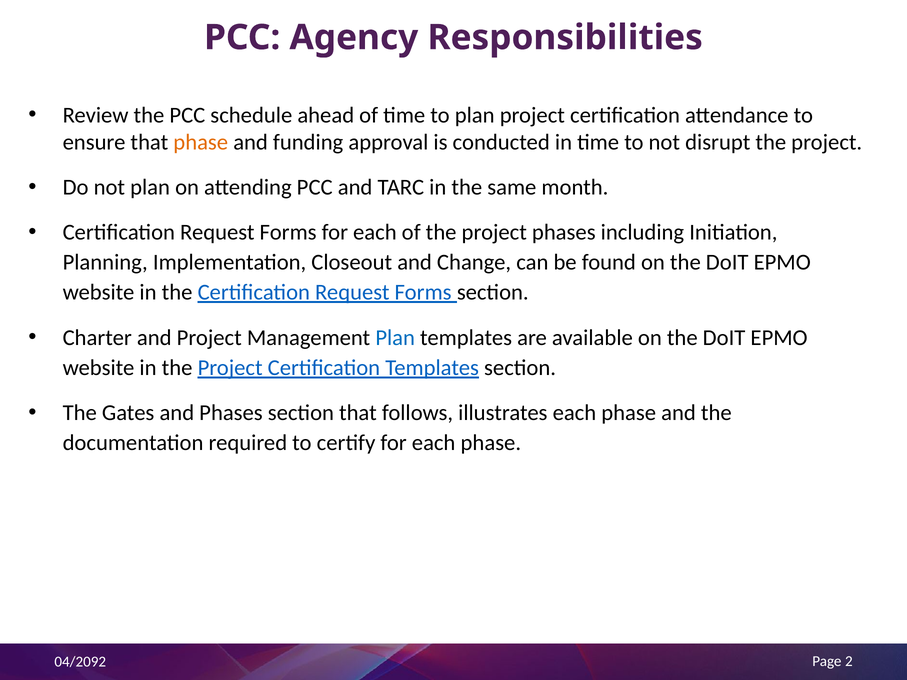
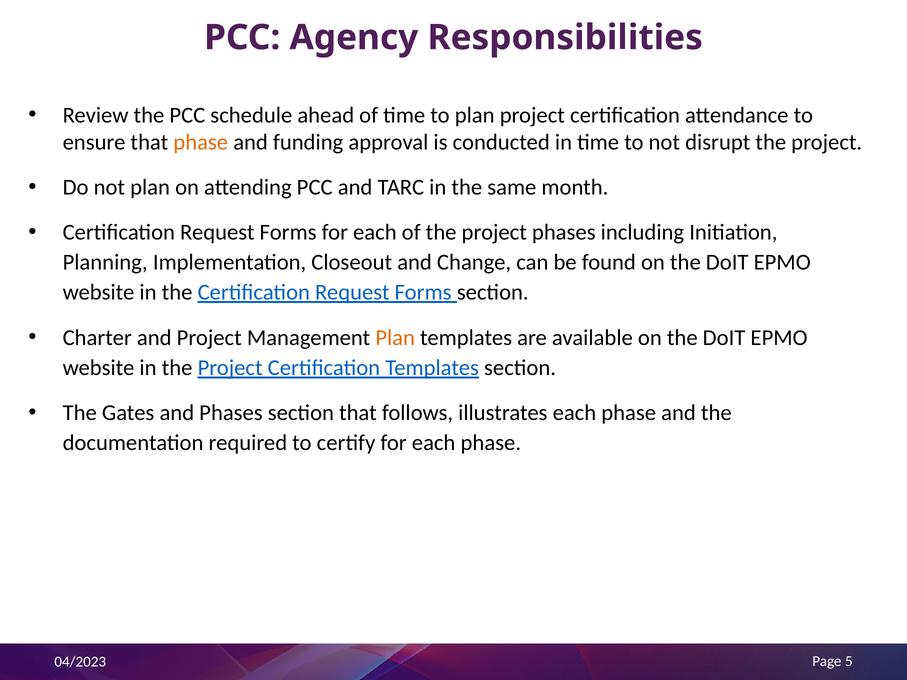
Plan at (395, 338) colour: blue -> orange
04/2092: 04/2092 -> 04/2023
2: 2 -> 5
